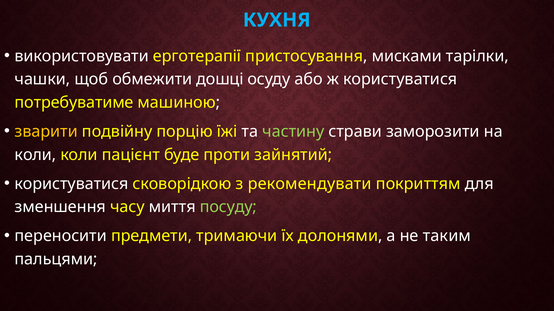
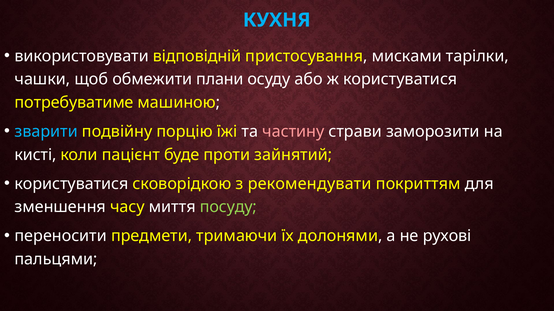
ерготерапії: ерготерапії -> відповідній
дошці: дошці -> плани
зварити colour: yellow -> light blue
частину colour: light green -> pink
коли at (35, 155): коли -> кисті
таким: таким -> рухові
